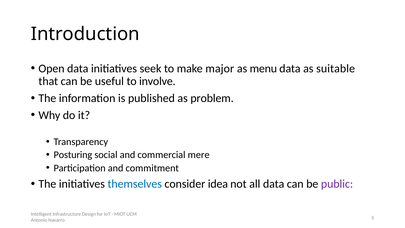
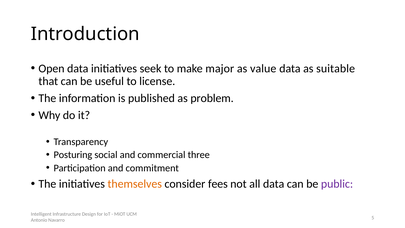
menu: menu -> value
involve: involve -> license
mere: mere -> three
themselves colour: blue -> orange
idea: idea -> fees
